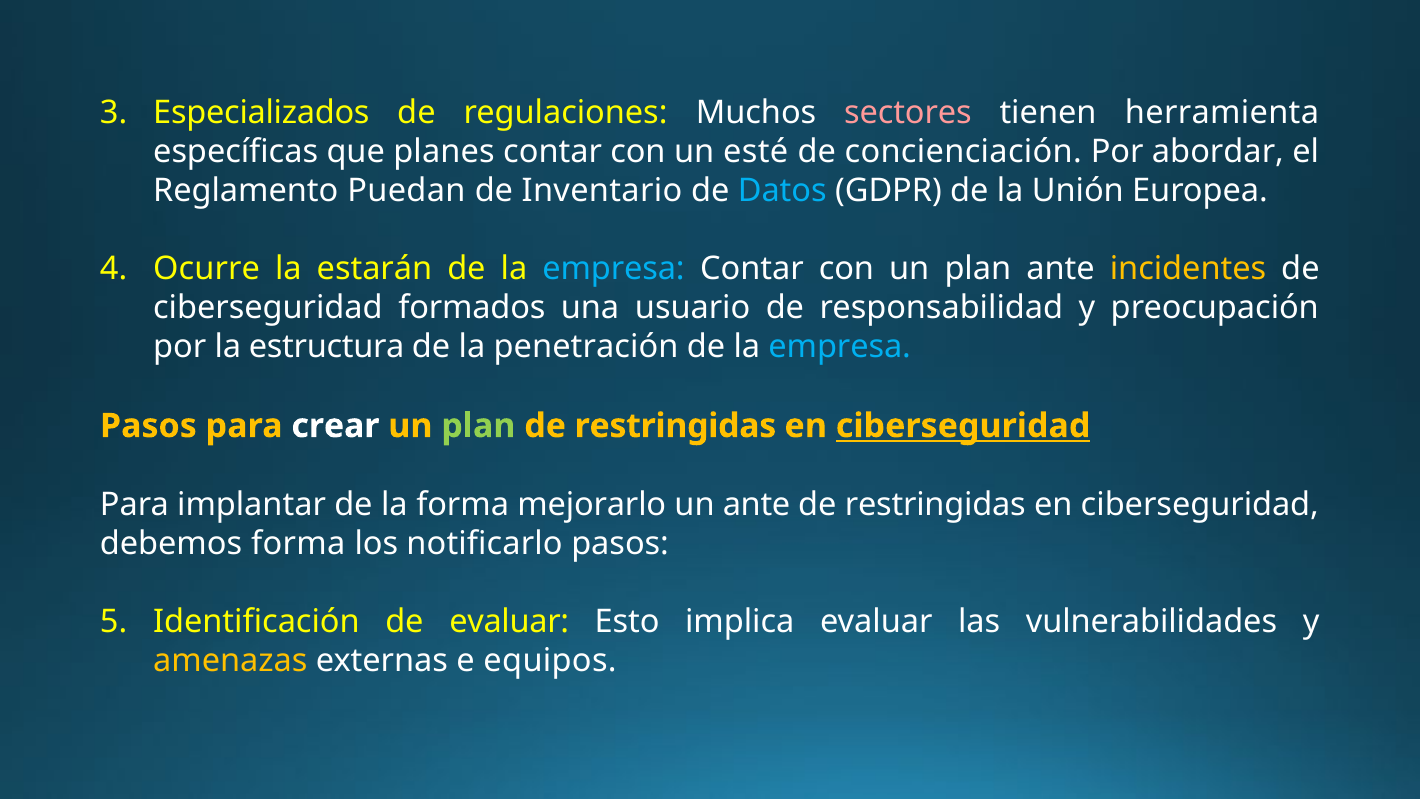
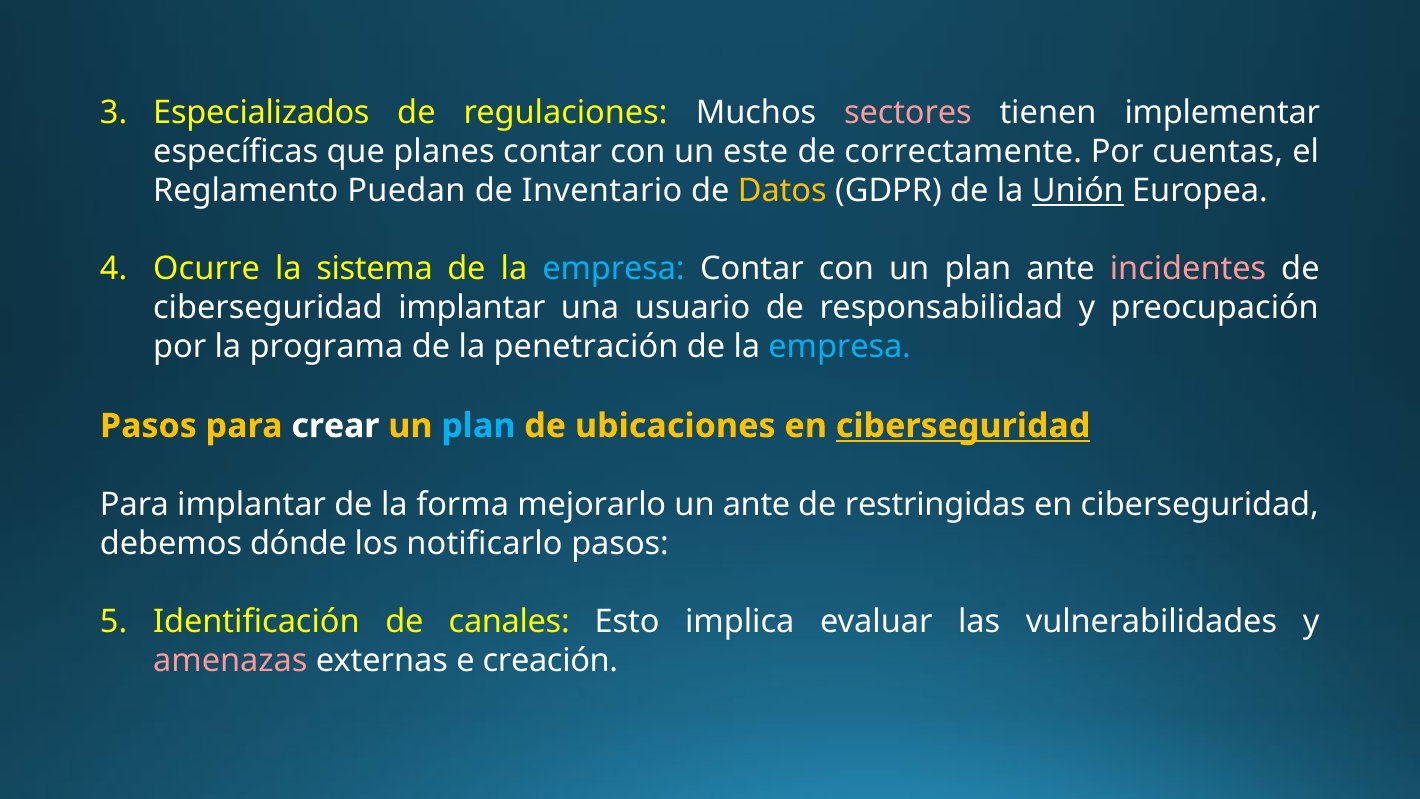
herramienta: herramienta -> implementar
esté: esté -> este
concienciación: concienciación -> correctamente
abordar: abordar -> cuentas
Datos colour: light blue -> yellow
Unión underline: none -> present
estarán: estarán -> sistema
incidentes colour: yellow -> pink
ciberseguridad formados: formados -> implantar
estructura: estructura -> programa
plan at (478, 426) colour: light green -> light blue
restringidas at (675, 426): restringidas -> ubicaciones
debemos forma: forma -> dónde
de evaluar: evaluar -> canales
amenazas colour: yellow -> pink
equipos: equipos -> creación
